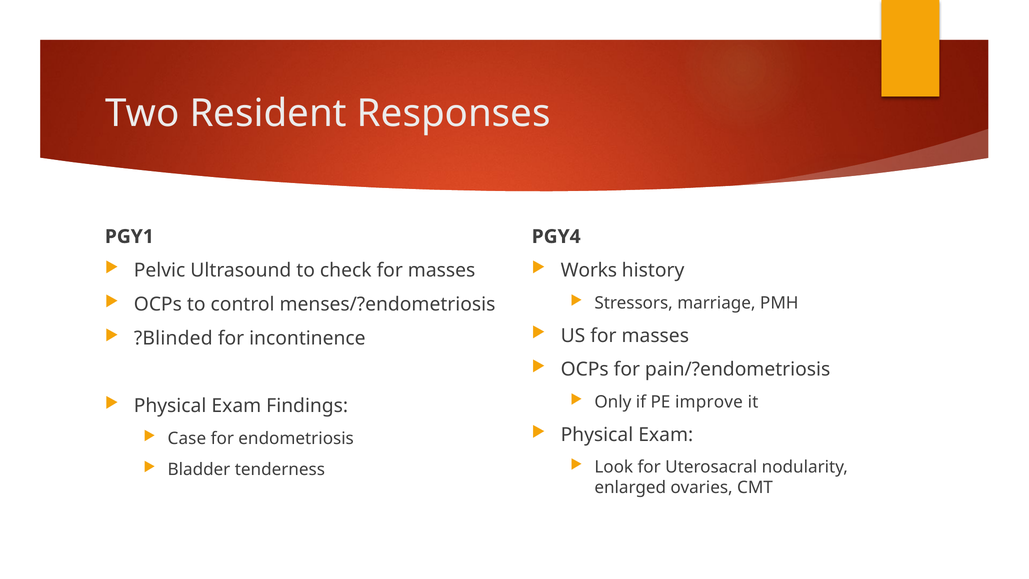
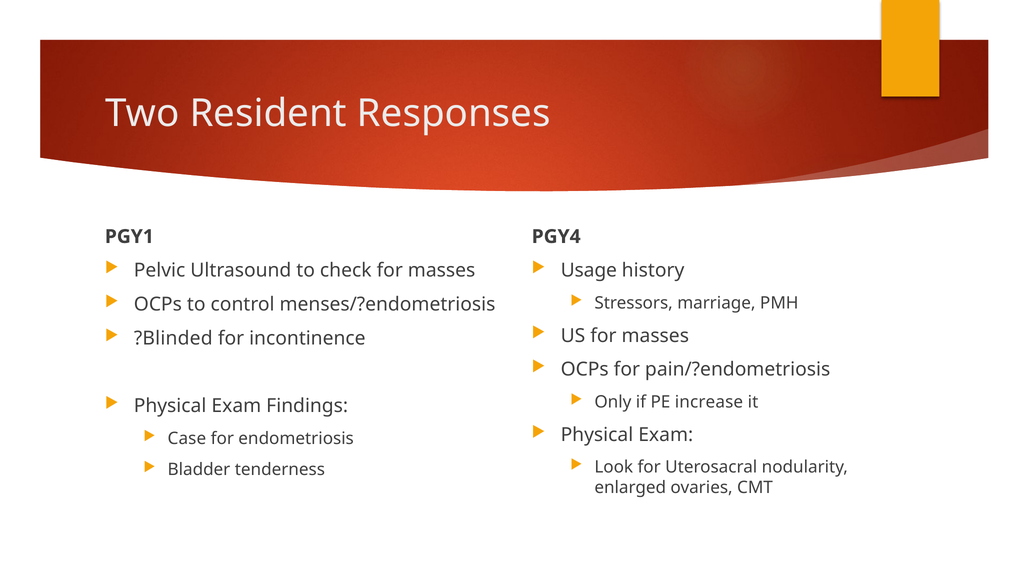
Works: Works -> Usage
improve: improve -> increase
